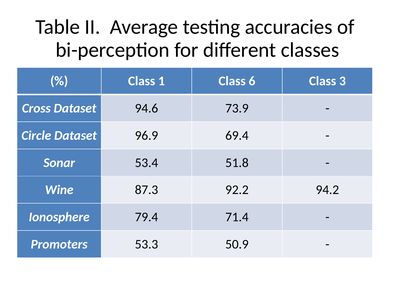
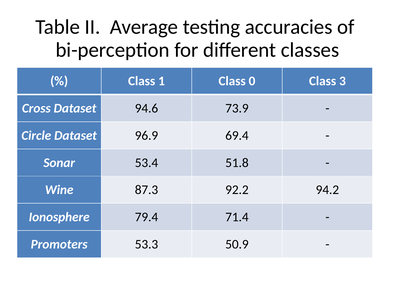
6: 6 -> 0
